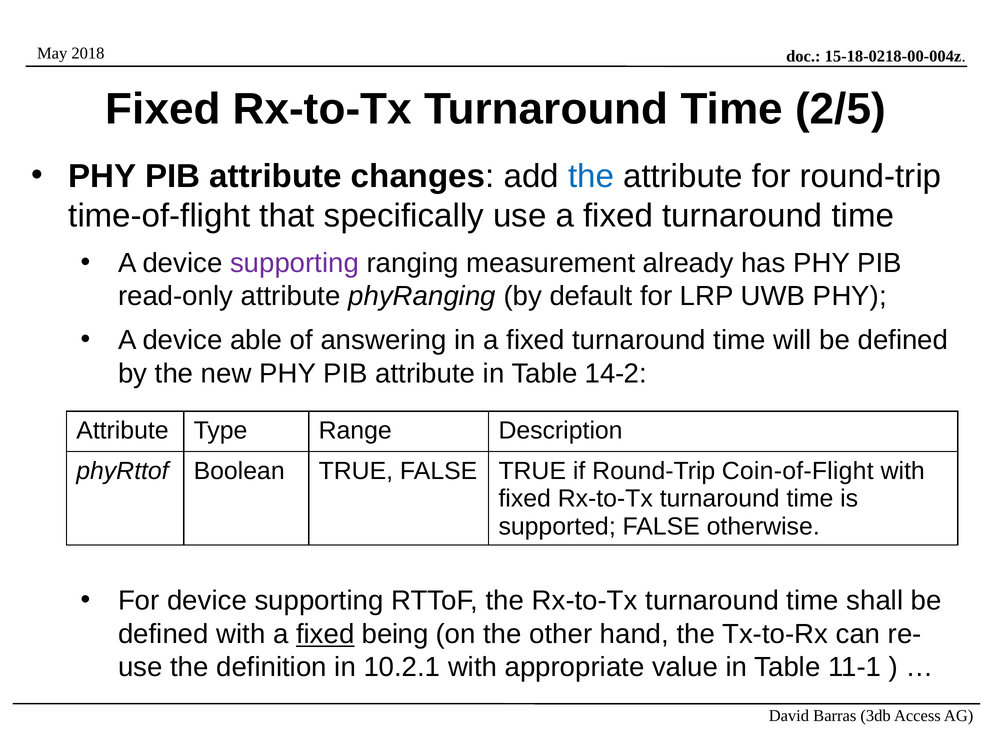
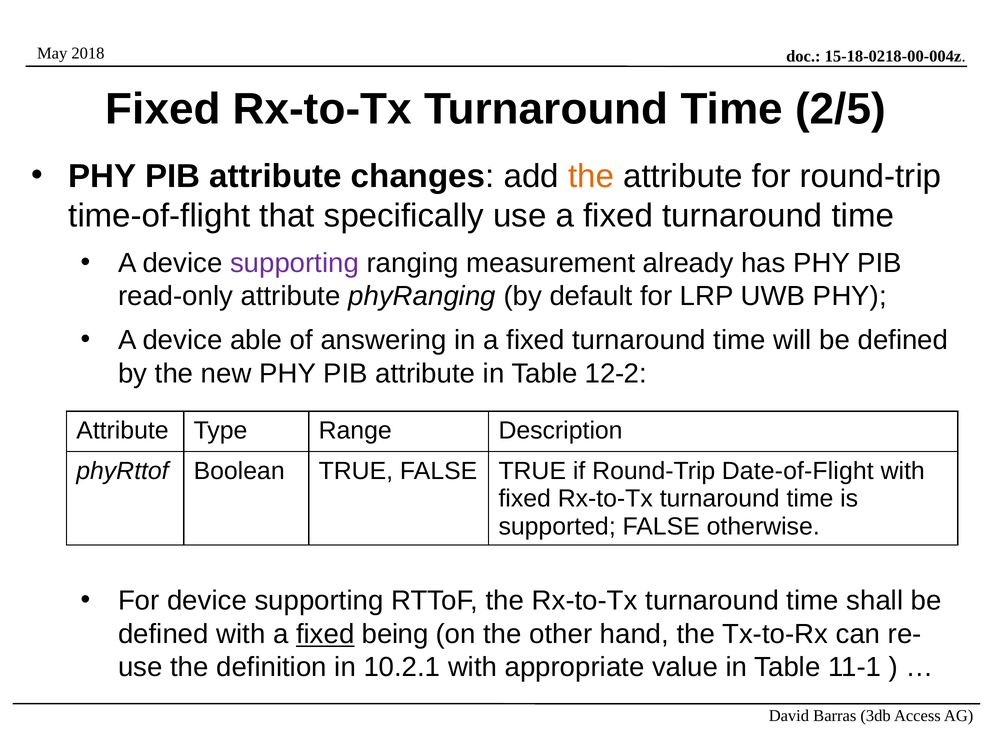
the at (591, 176) colour: blue -> orange
14-2: 14-2 -> 12-2
Coin-of-Flight: Coin-of-Flight -> Date-of-Flight
